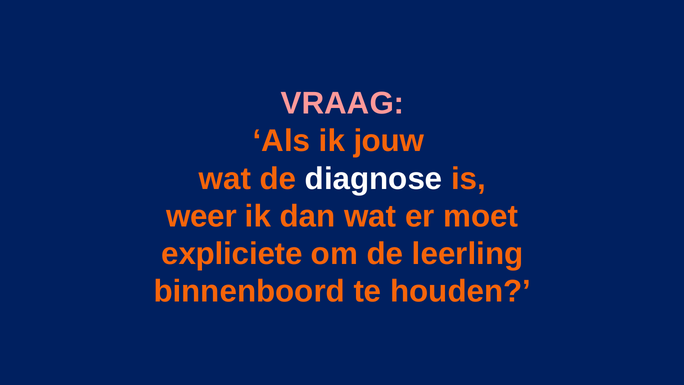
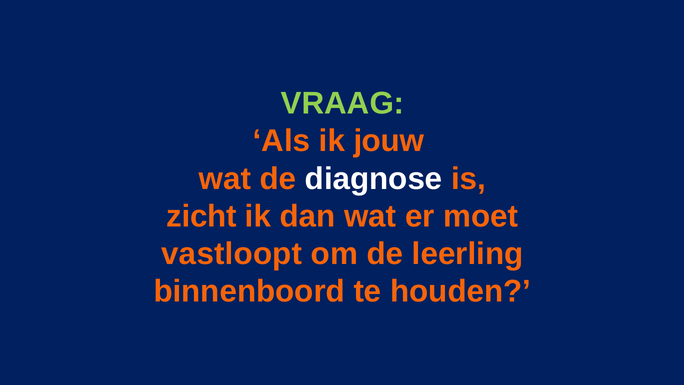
VRAAG colour: pink -> light green
weer: weer -> zicht
expliciete: expliciete -> vastloopt
